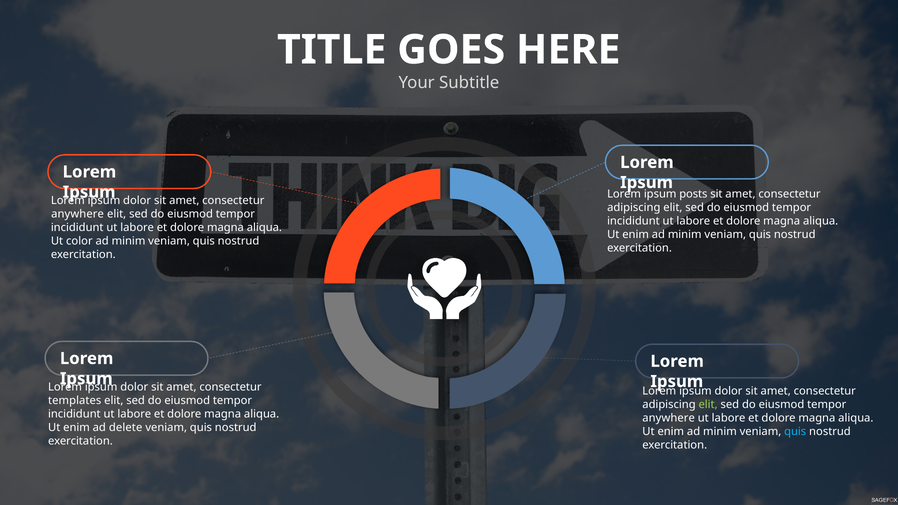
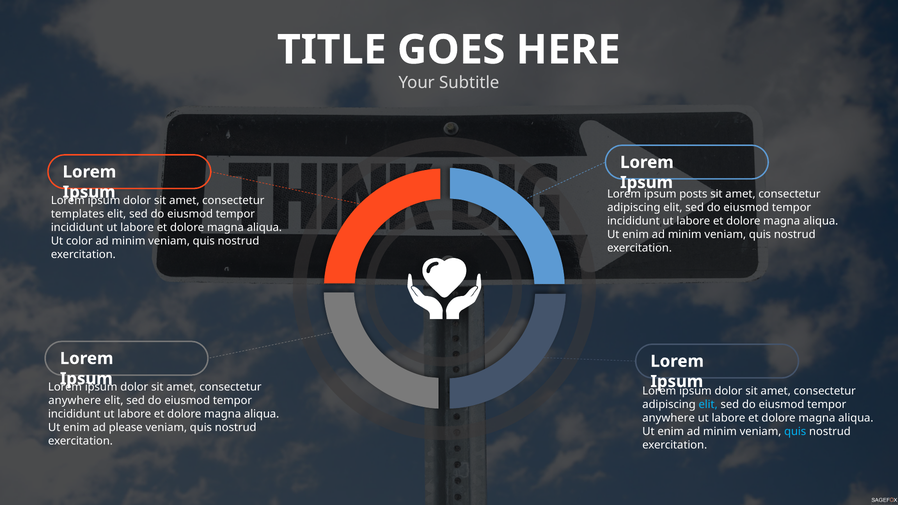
anywhere at (78, 214): anywhere -> templates
templates at (75, 401): templates -> anywhere
elit at (708, 405) colour: light green -> light blue
delete: delete -> please
